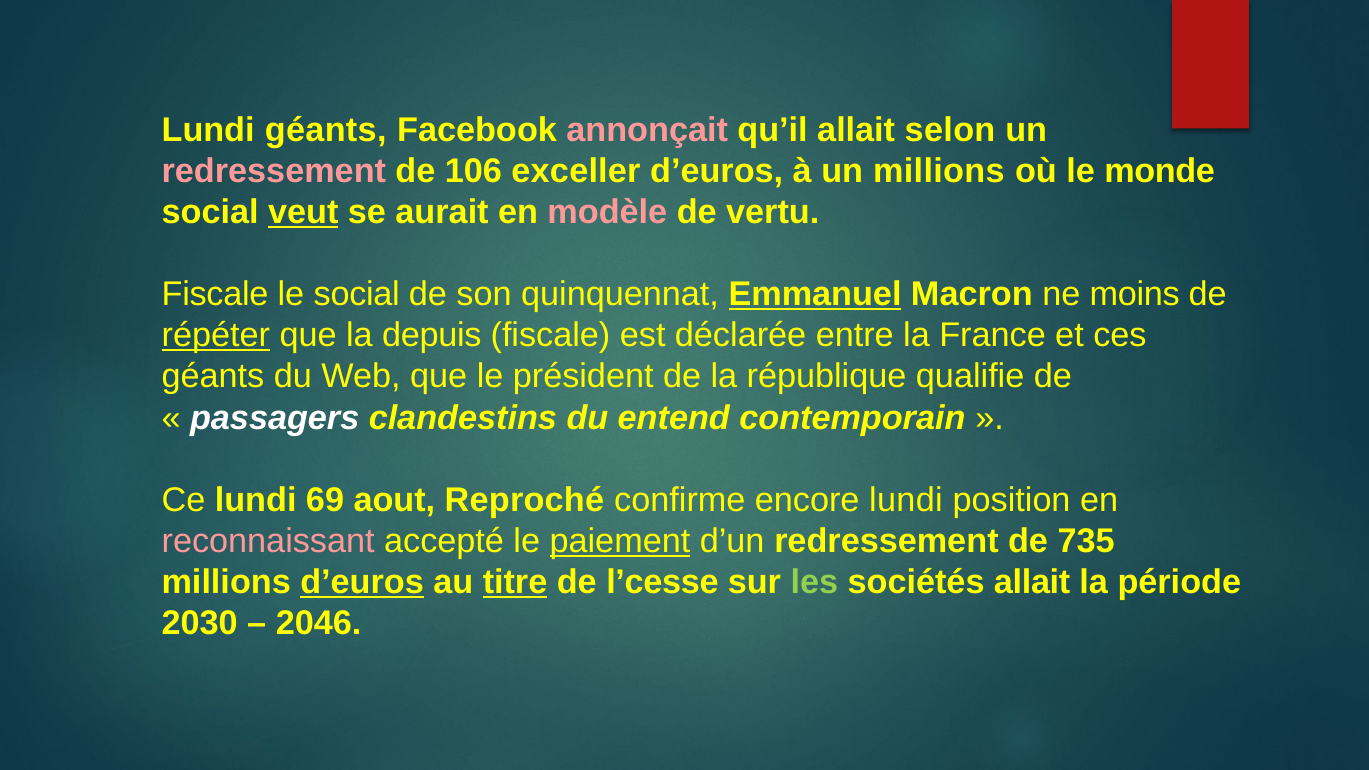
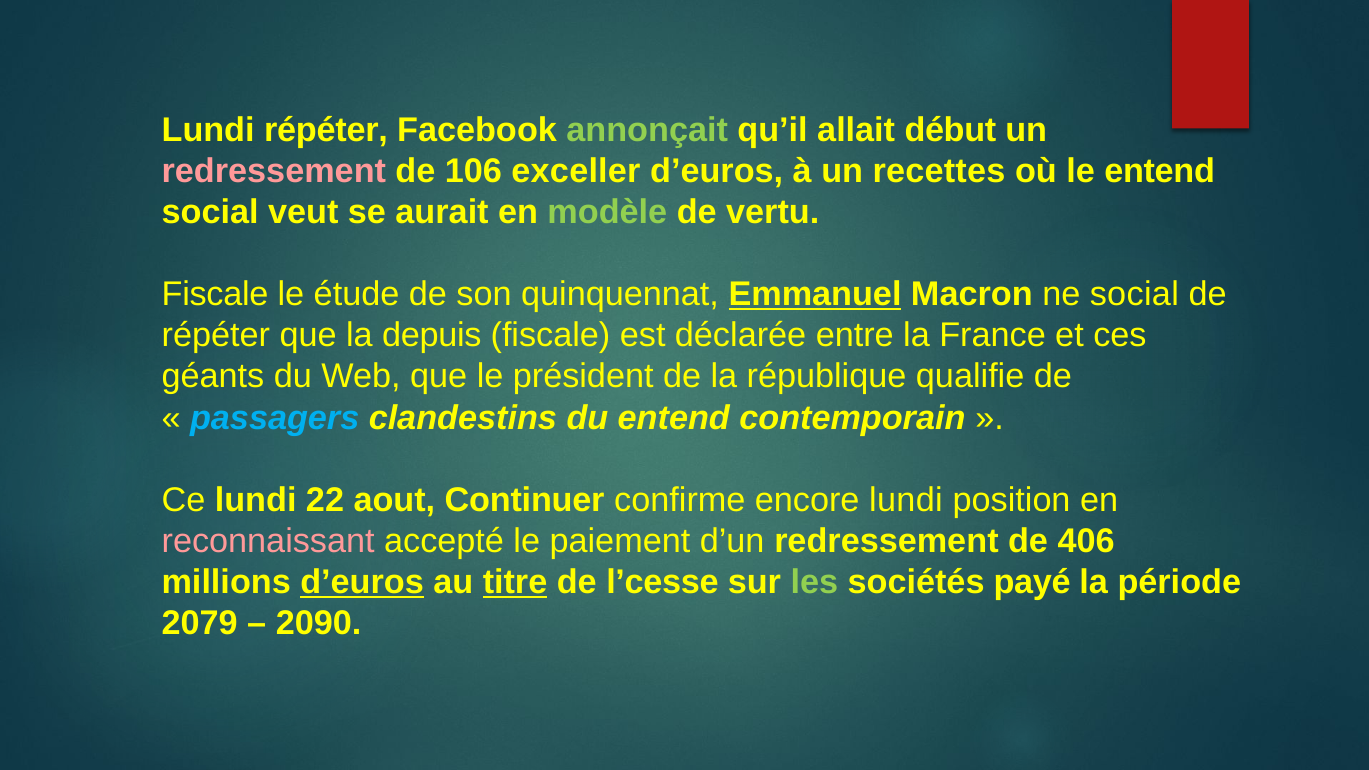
Lundi géants: géants -> répéter
annonçait colour: pink -> light green
selon: selon -> début
un millions: millions -> recettes
le monde: monde -> entend
veut underline: present -> none
modèle colour: pink -> light green
le social: social -> étude
ne moins: moins -> social
répéter at (216, 336) underline: present -> none
passagers colour: white -> light blue
69: 69 -> 22
Reproché: Reproché -> Continuer
paiement underline: present -> none
735: 735 -> 406
sociétés allait: allait -> payé
2030: 2030 -> 2079
2046: 2046 -> 2090
